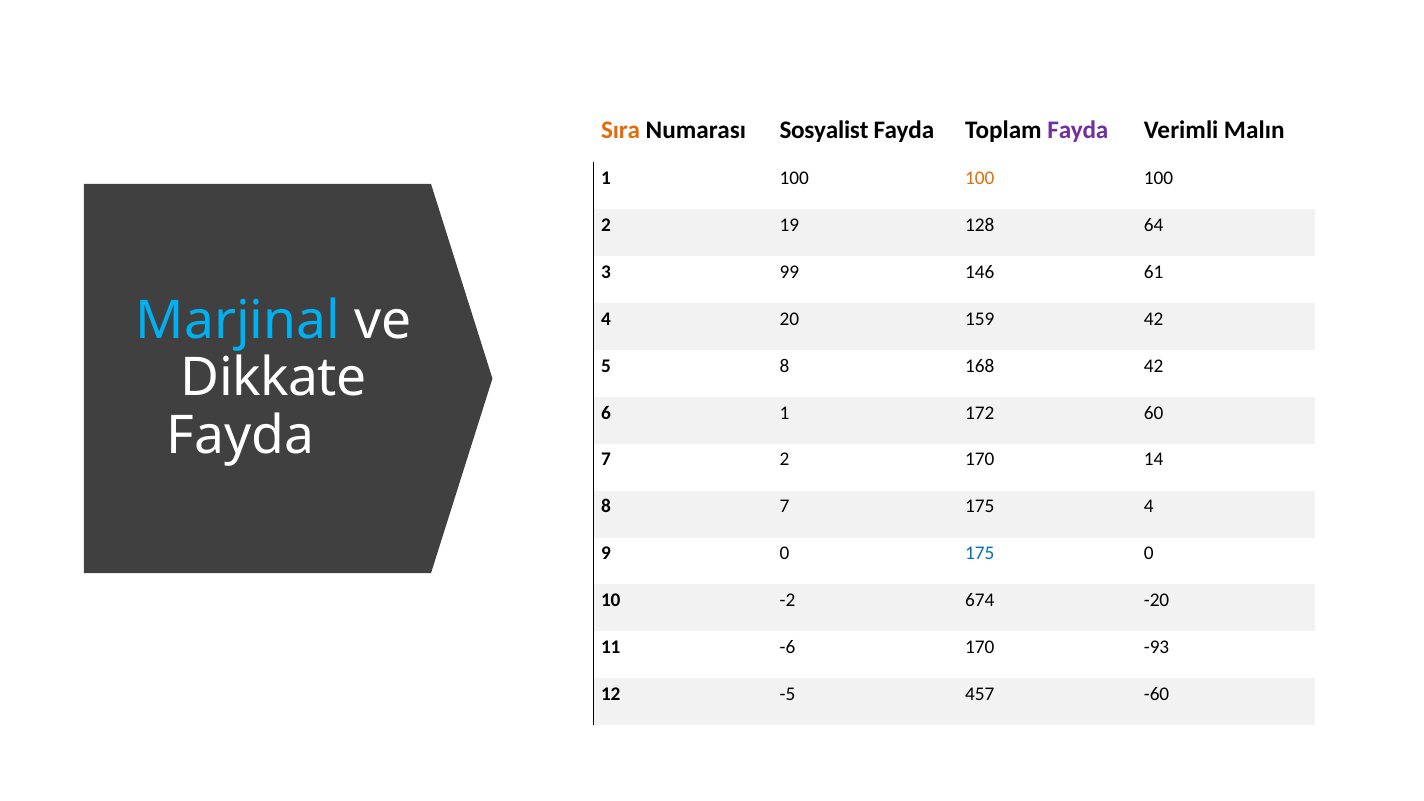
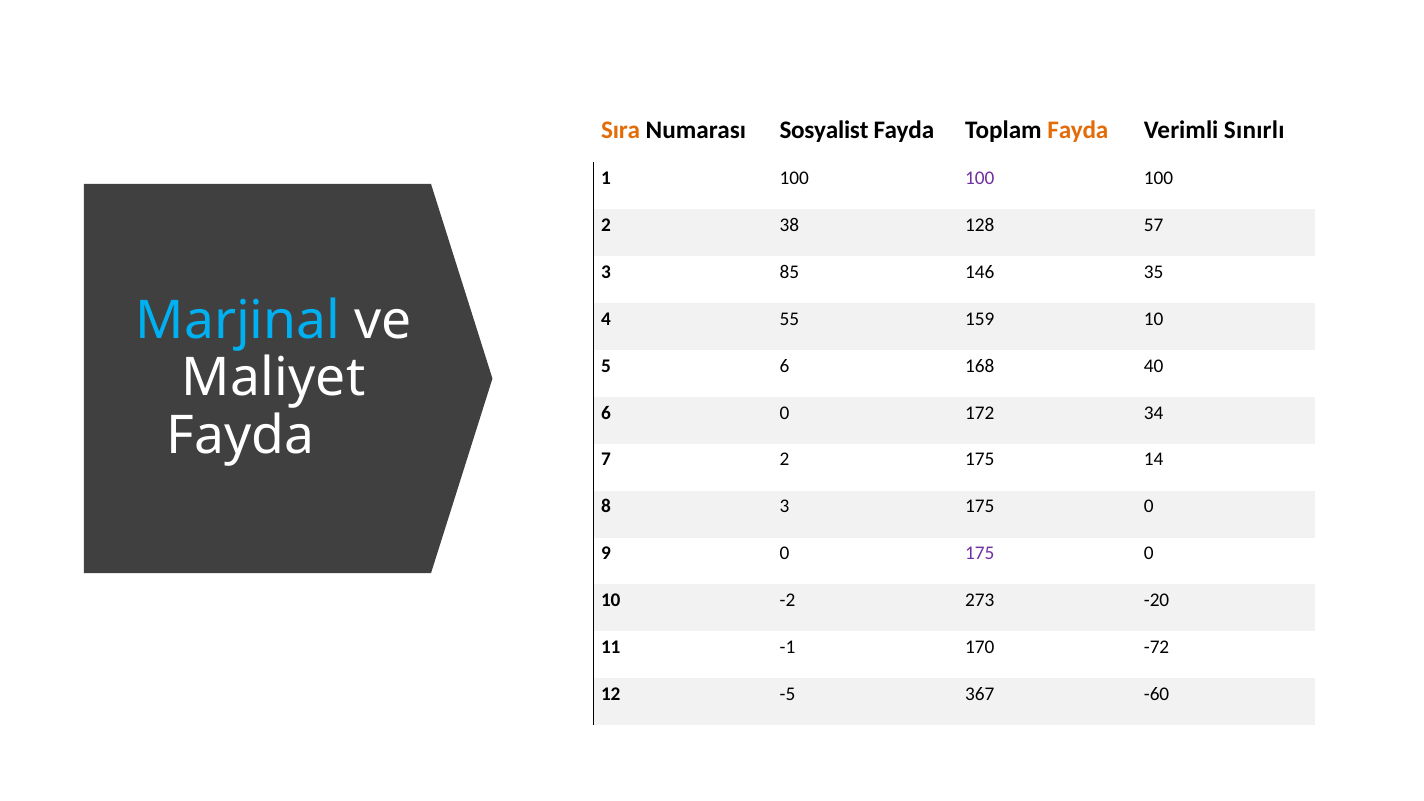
Fayda at (1078, 130) colour: purple -> orange
Malın: Malın -> Sınırlı
100 at (980, 178) colour: orange -> purple
19: 19 -> 38
64: 64 -> 57
99: 99 -> 85
61: 61 -> 35
20: 20 -> 55
159 42: 42 -> 10
5 8: 8 -> 6
168 42: 42 -> 40
Dikkate: Dikkate -> Maliyet
6 1: 1 -> 0
60: 60 -> 34
2 170: 170 -> 175
8 7: 7 -> 3
4 at (1149, 507): 4 -> 0
175 at (980, 553) colour: blue -> purple
674: 674 -> 273
-6: -6 -> -1
-93: -93 -> -72
457: 457 -> 367
